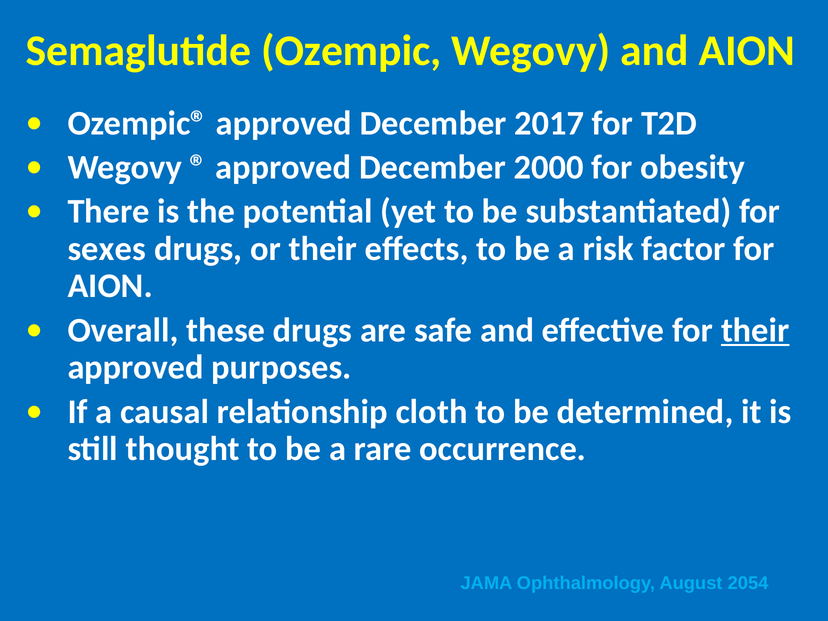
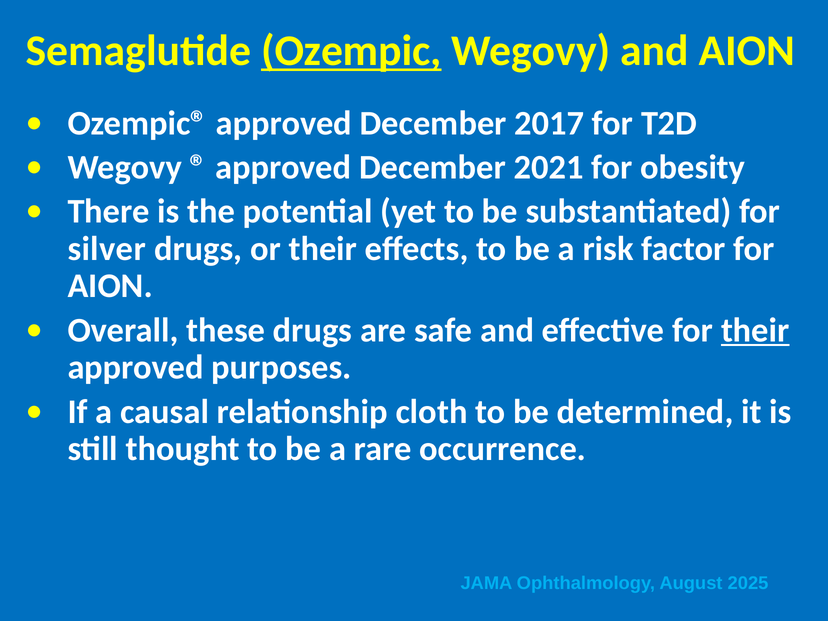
Ozempic underline: none -> present
2000: 2000 -> 2021
sexes: sexes -> silver
2054: 2054 -> 2025
